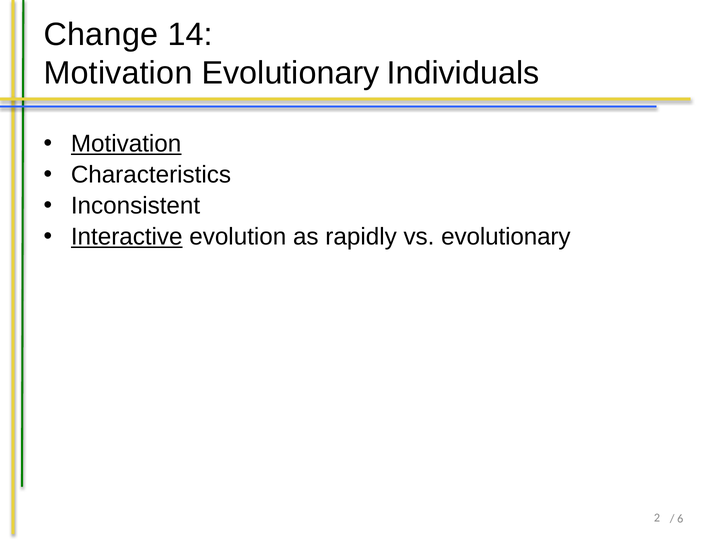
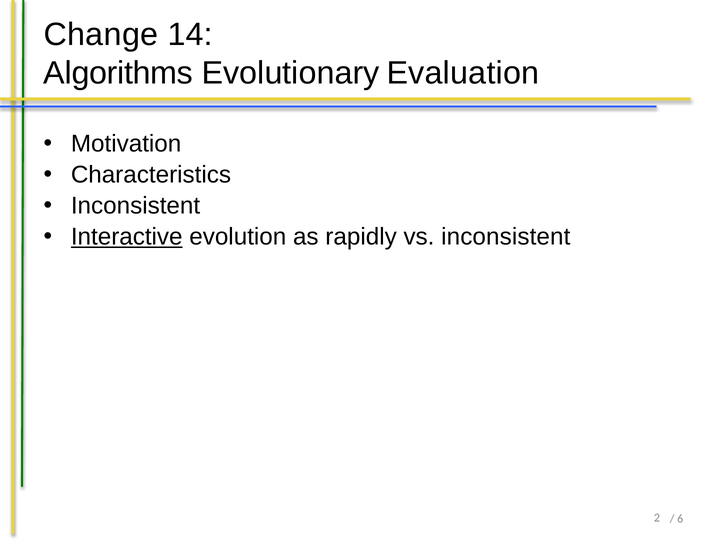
Motivation at (118, 73): Motivation -> Algorithms
Individuals: Individuals -> Evaluation
Motivation at (126, 144) underline: present -> none
vs evolutionary: evolutionary -> inconsistent
